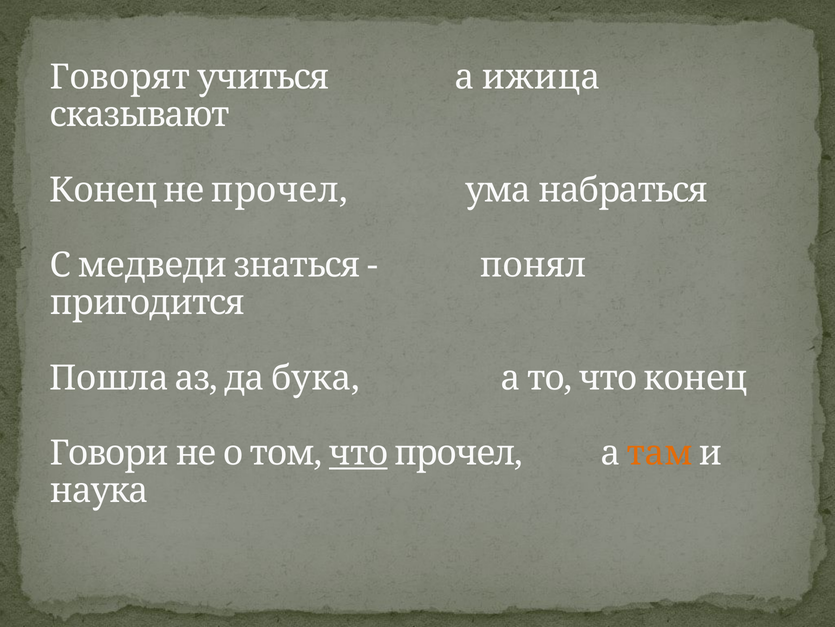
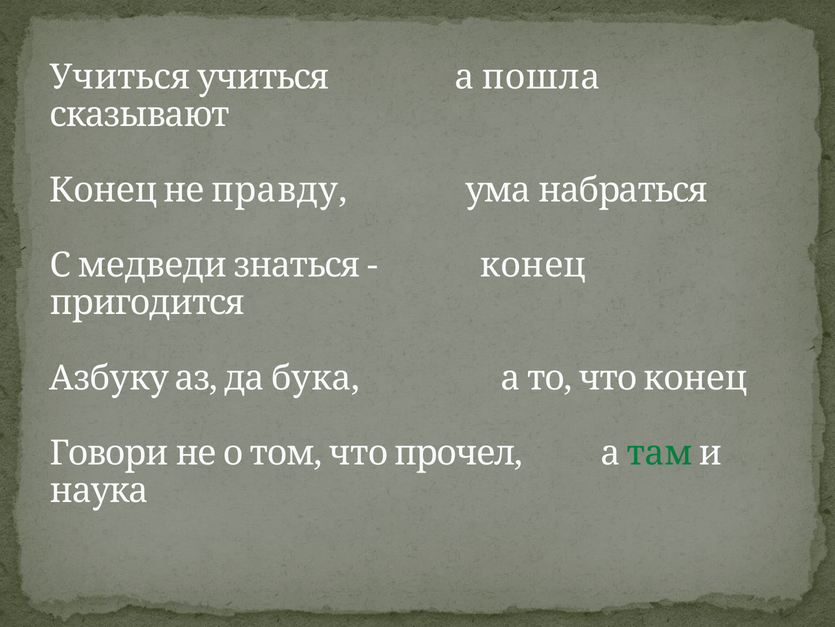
Говорят at (120, 77): Говорят -> Учиться
ижица: ижица -> пошла
не прочел: прочел -> правду
понял at (533, 265): понял -> конец
Пошла: Пошла -> Азбуку
что at (358, 453) underline: present -> none
там colour: orange -> green
